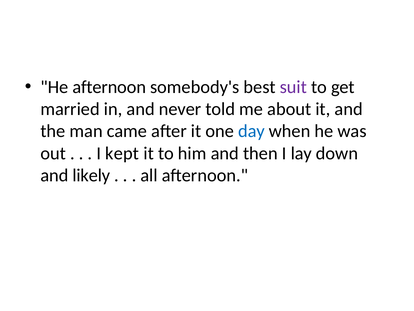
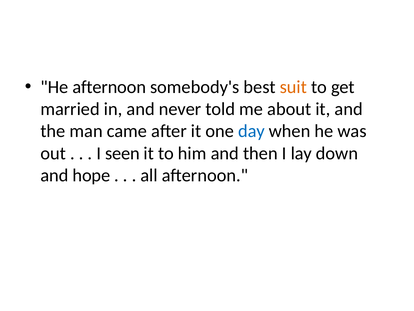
suit colour: purple -> orange
kept: kept -> seen
likely: likely -> hope
